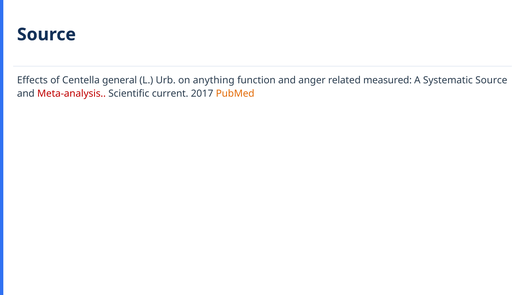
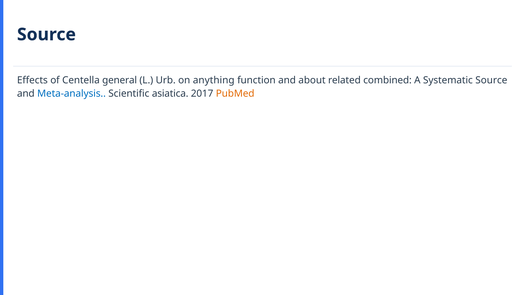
anger: anger -> about
measured: measured -> combined
Meta-analysis colour: red -> blue
current: current -> asiatica
